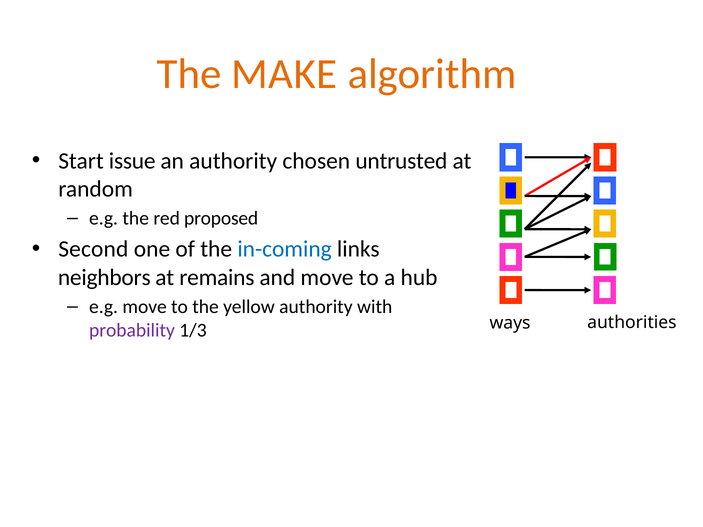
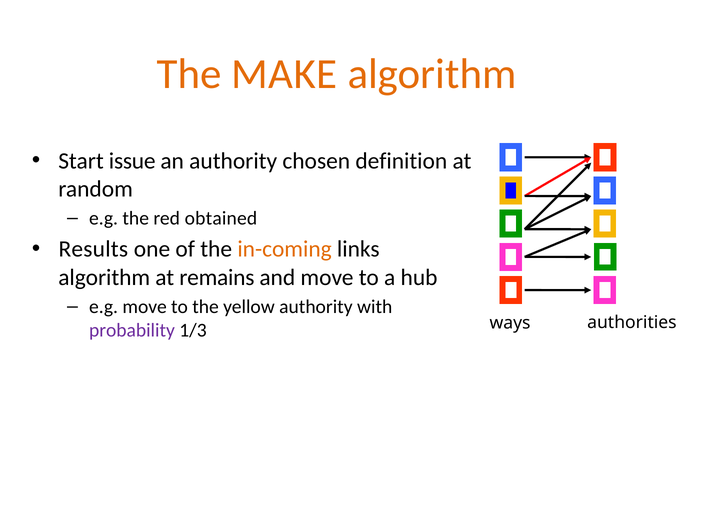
untrusted: untrusted -> definition
proposed: proposed -> obtained
Second: Second -> Results
in-coming colour: blue -> orange
neighbors at (104, 277): neighbors -> algorithm
